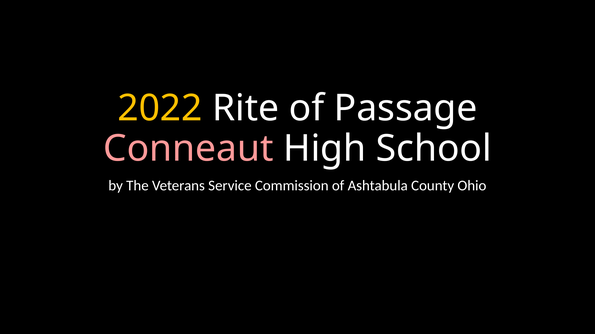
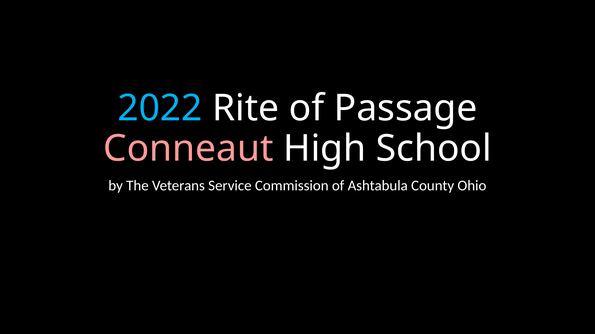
2022 colour: yellow -> light blue
